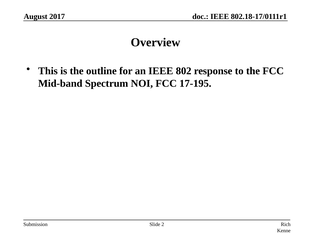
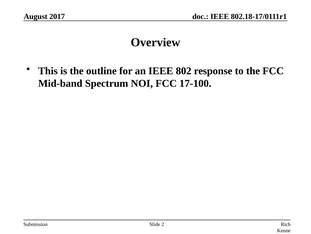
17-195: 17-195 -> 17-100
